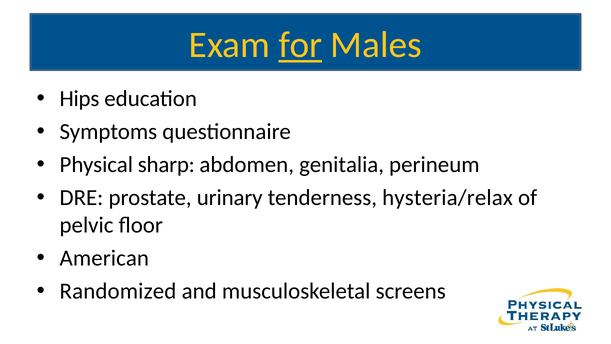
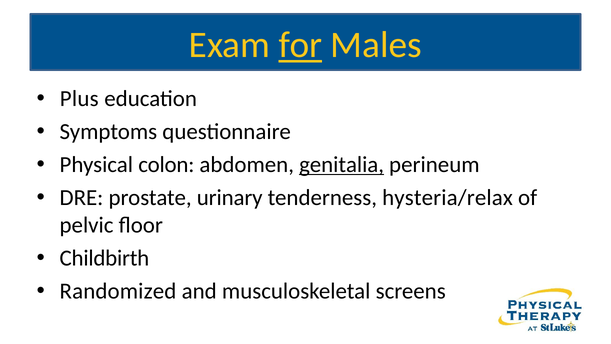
Hips: Hips -> Plus
sharp: sharp -> colon
genitalia underline: none -> present
American: American -> Childbirth
